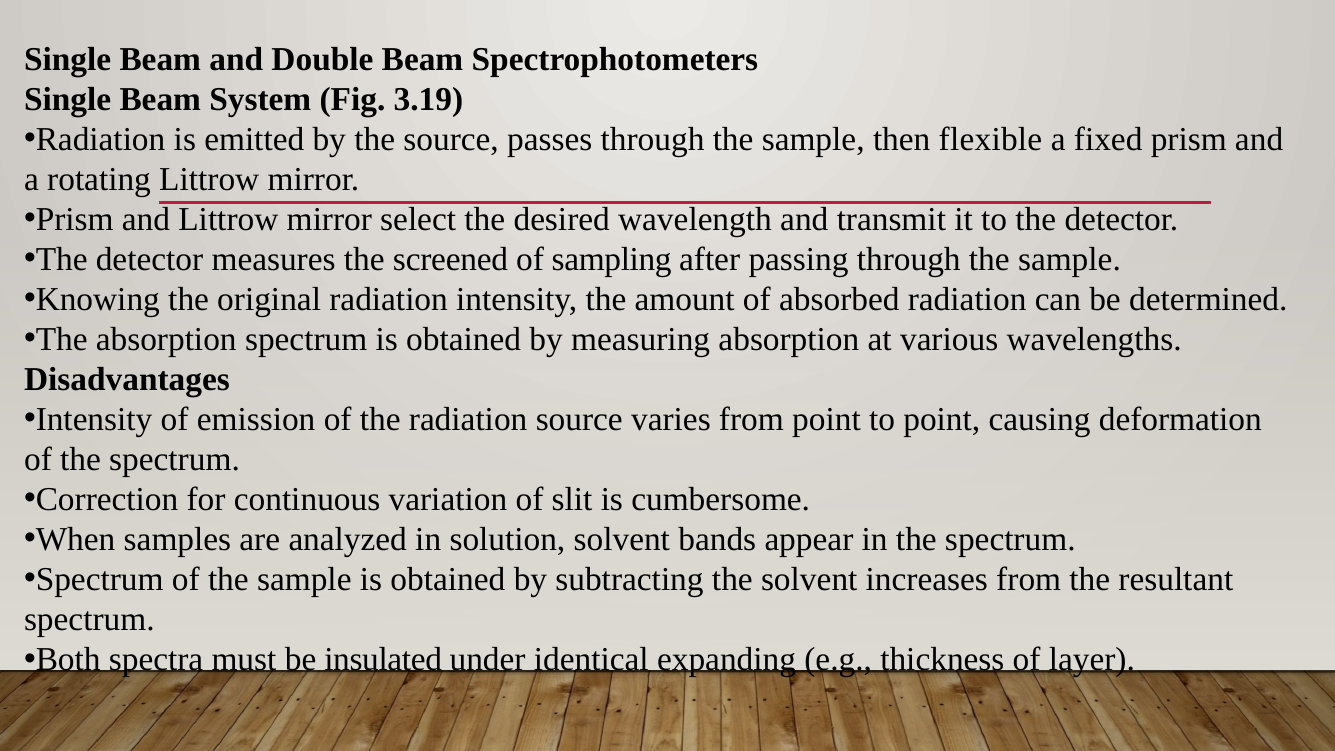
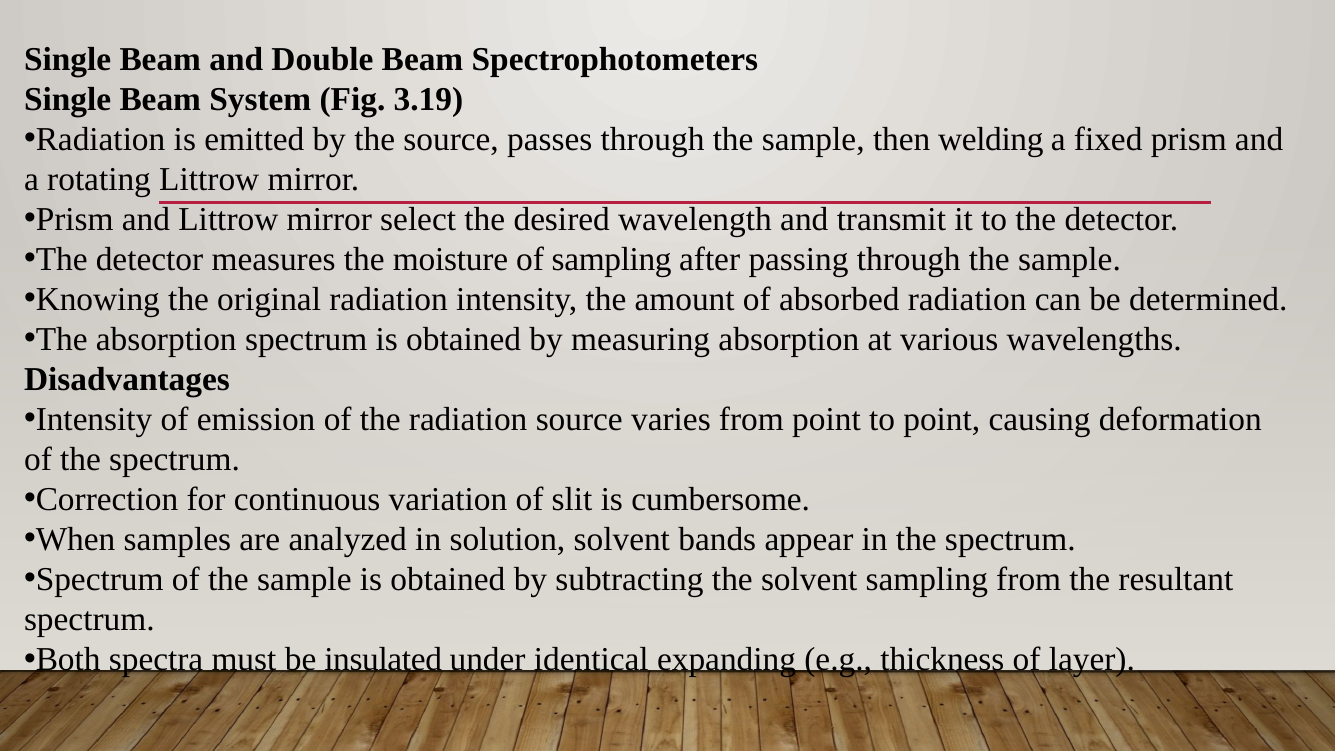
flexible: flexible -> welding
screened: screened -> moisture
solvent increases: increases -> sampling
